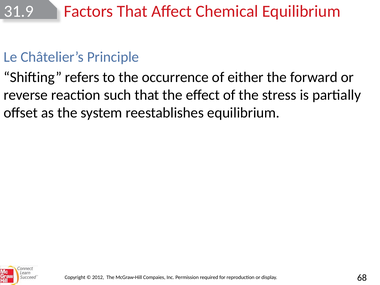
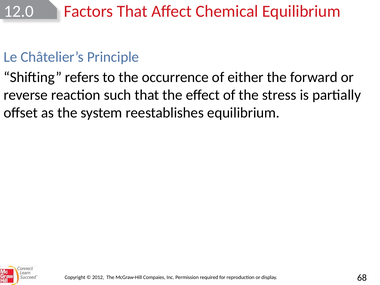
31.9: 31.9 -> 12.0
